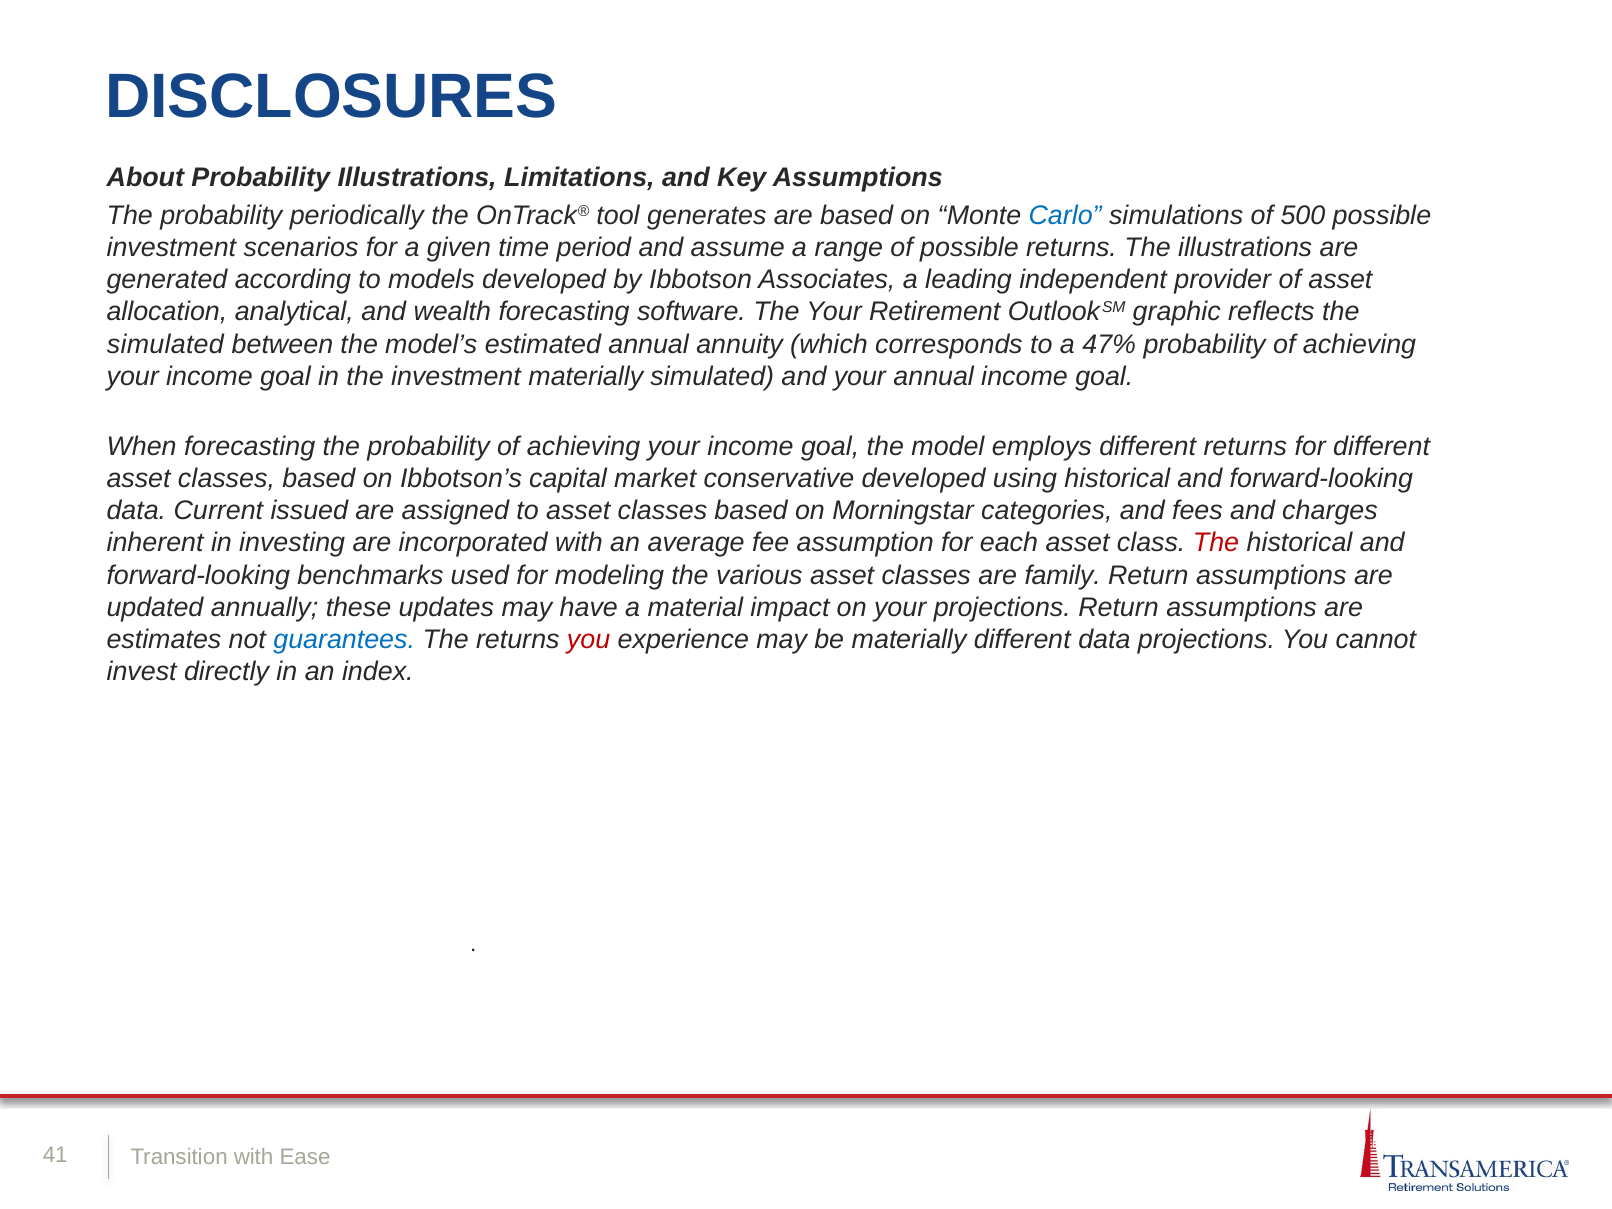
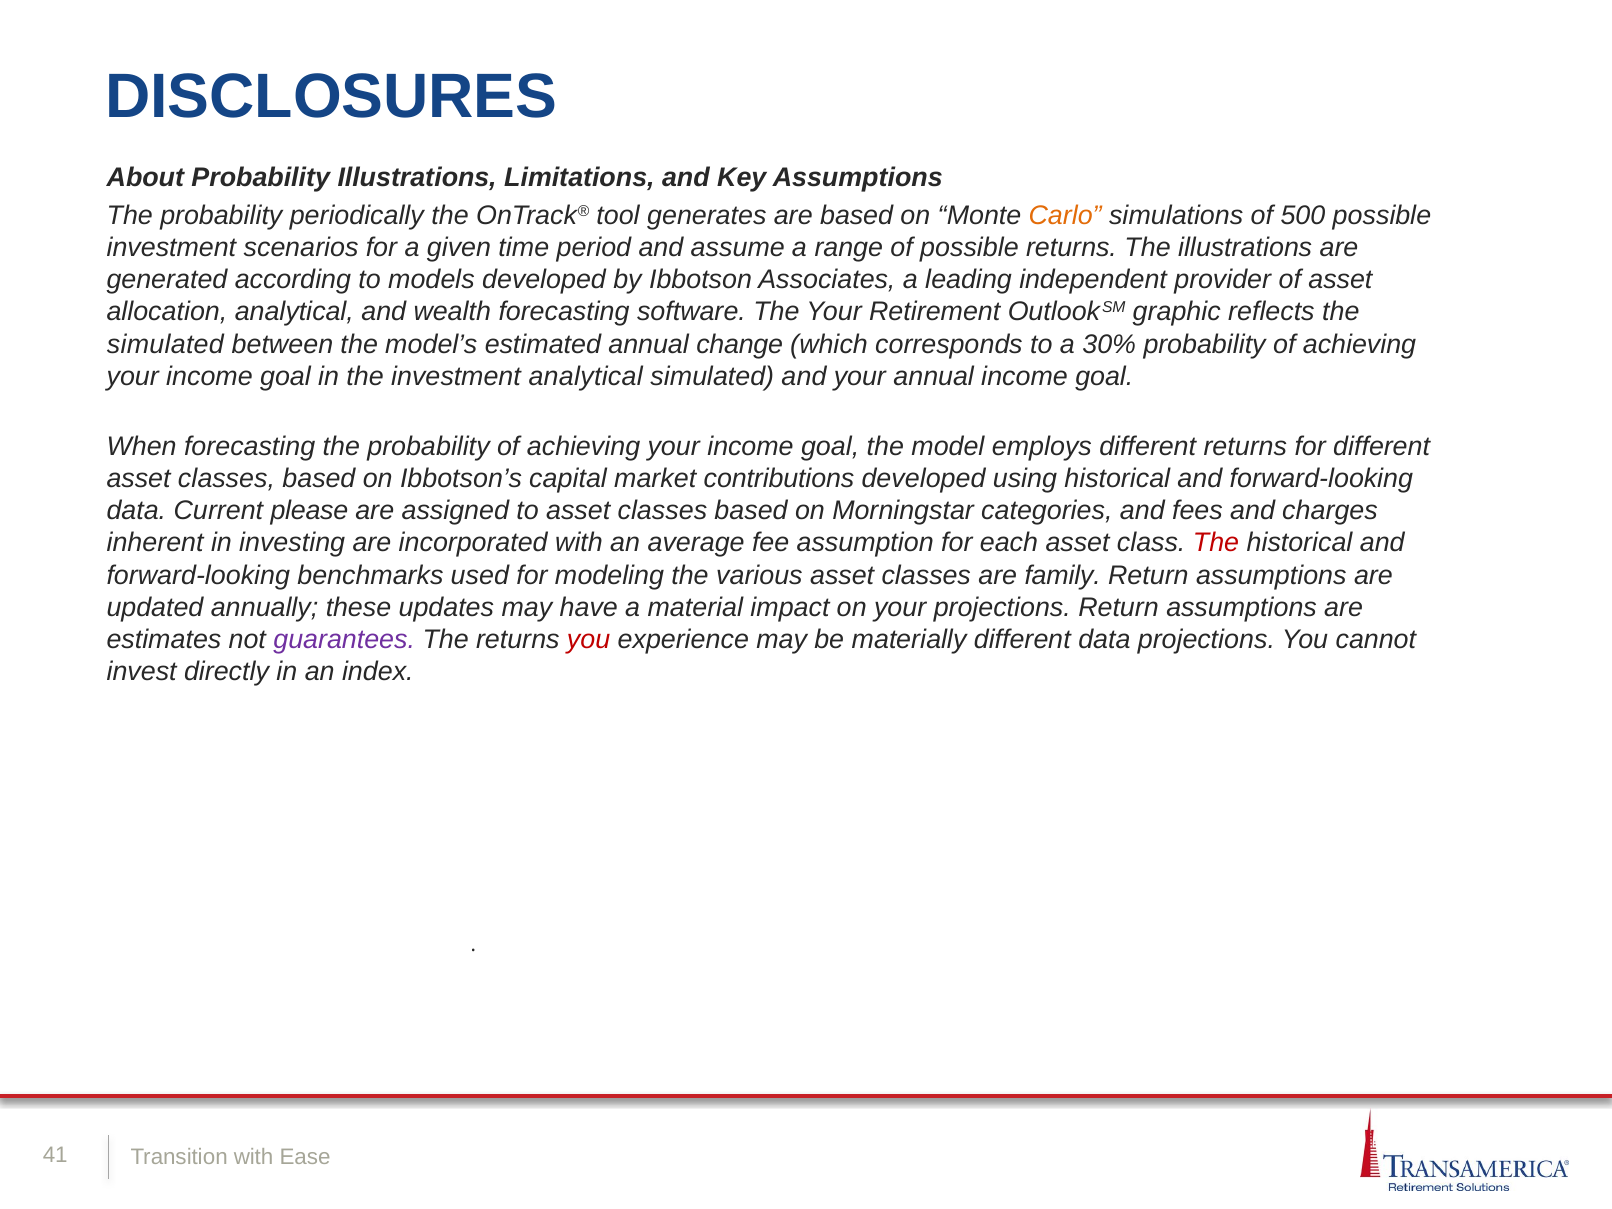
Carlo colour: blue -> orange
annuity: annuity -> change
47%: 47% -> 30%
investment materially: materially -> analytical
conservative: conservative -> contributions
issued: issued -> please
guarantees colour: blue -> purple
